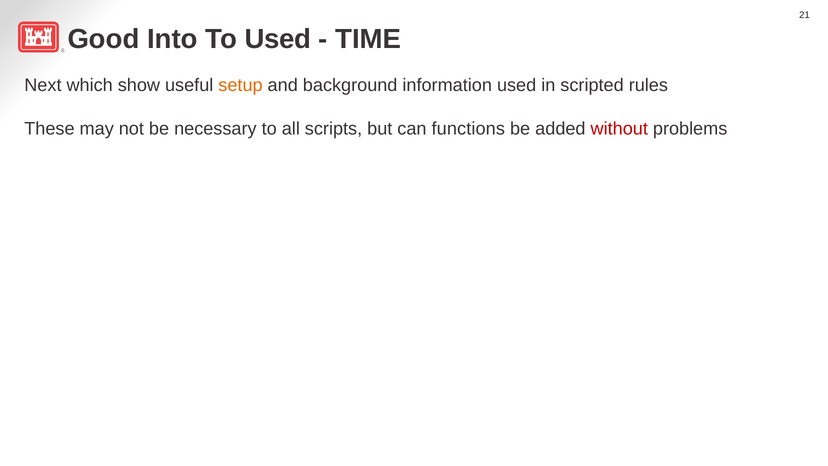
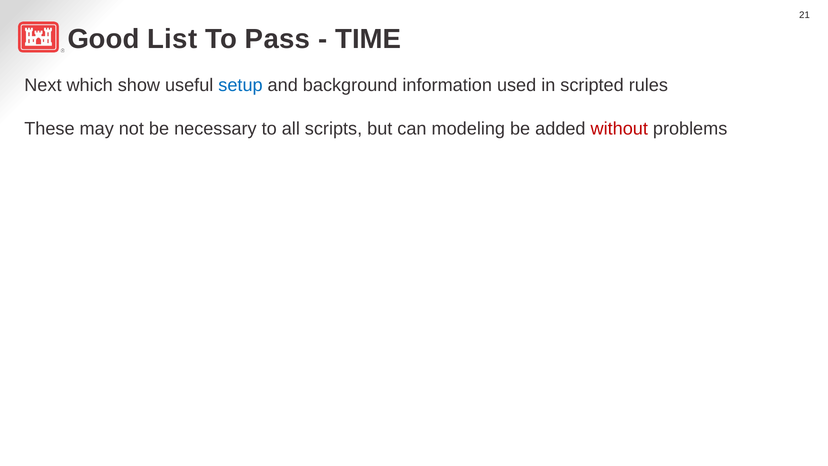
Into: Into -> List
To Used: Used -> Pass
setup colour: orange -> blue
functions: functions -> modeling
